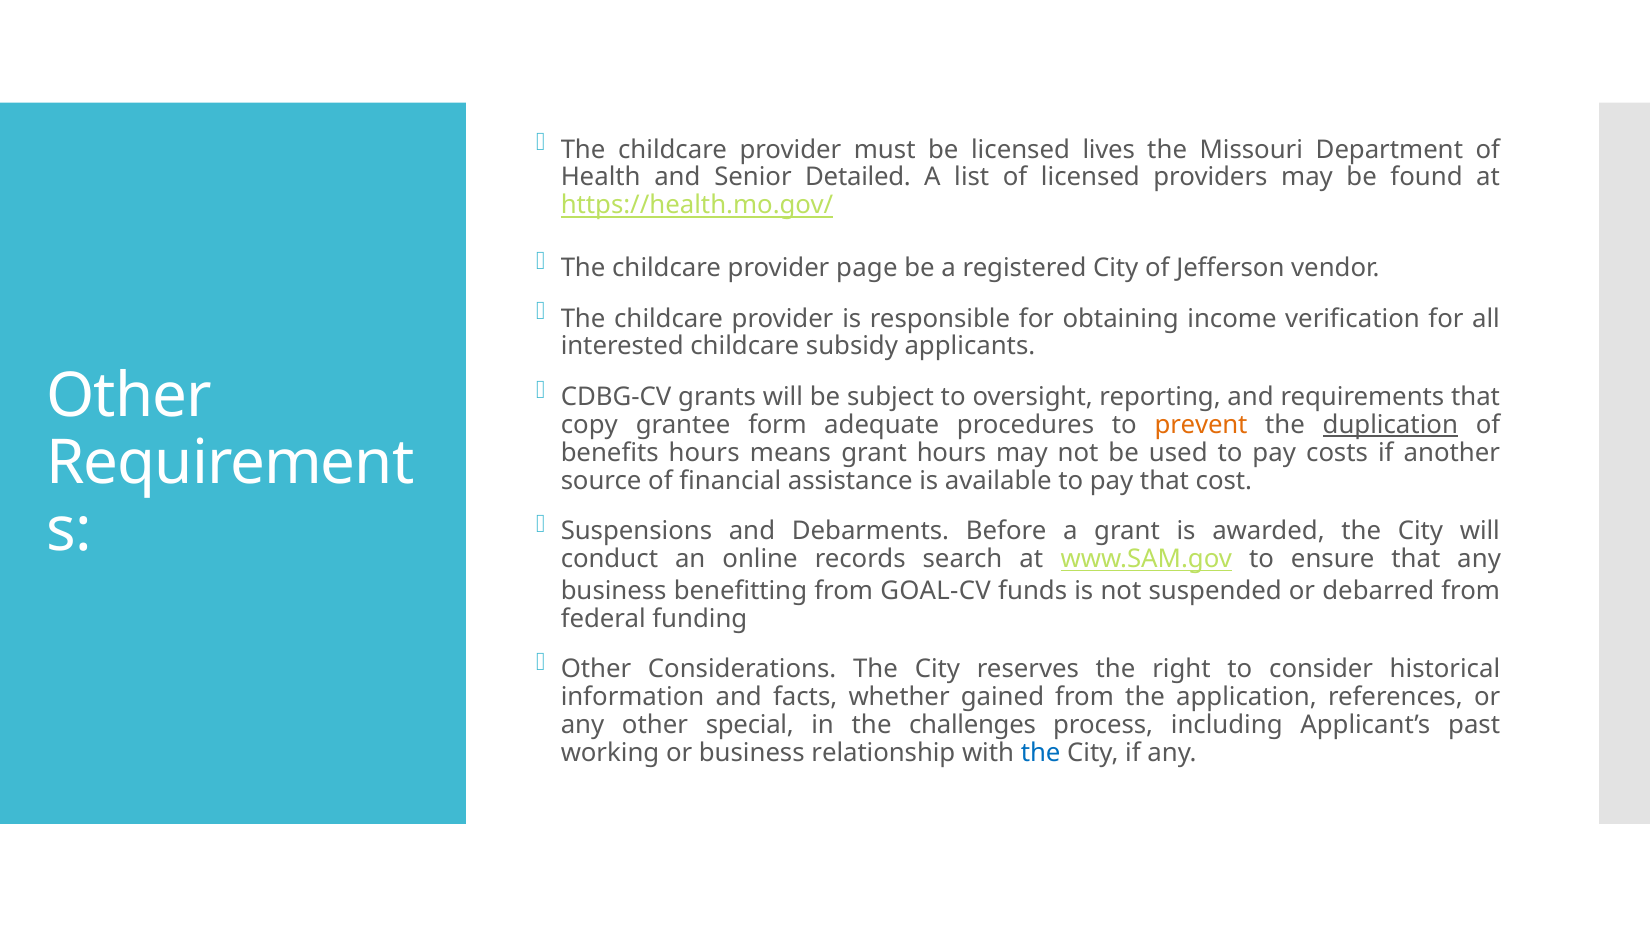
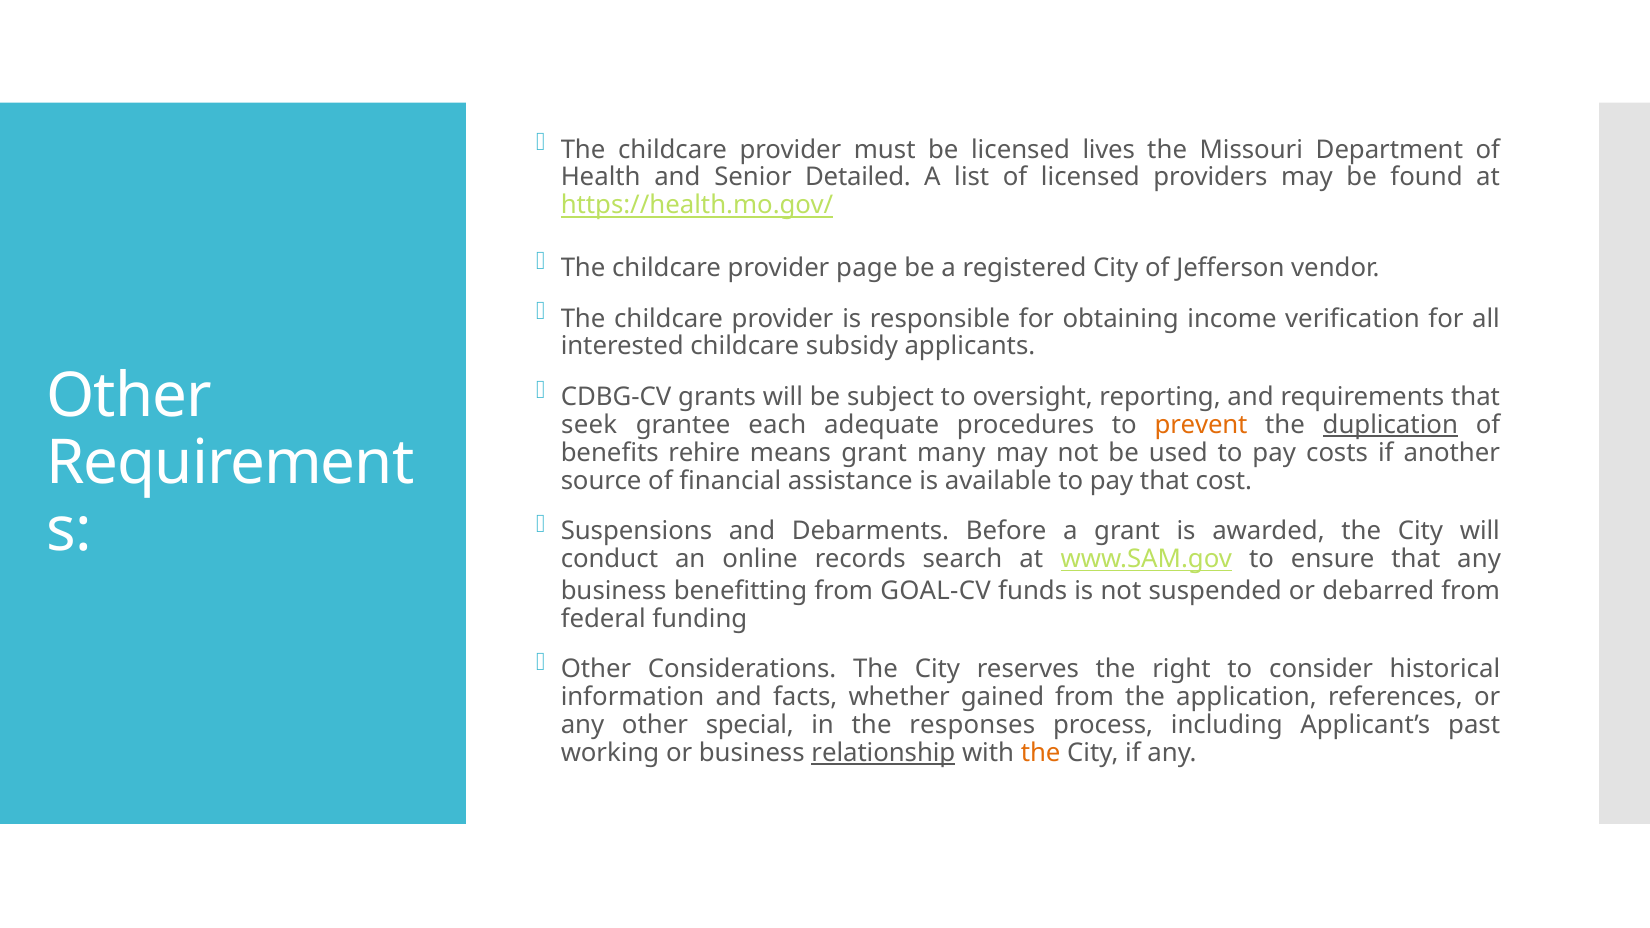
copy: copy -> seek
form: form -> each
benefits hours: hours -> rehire
grant hours: hours -> many
challenges: challenges -> responses
relationship underline: none -> present
the at (1041, 753) colour: blue -> orange
